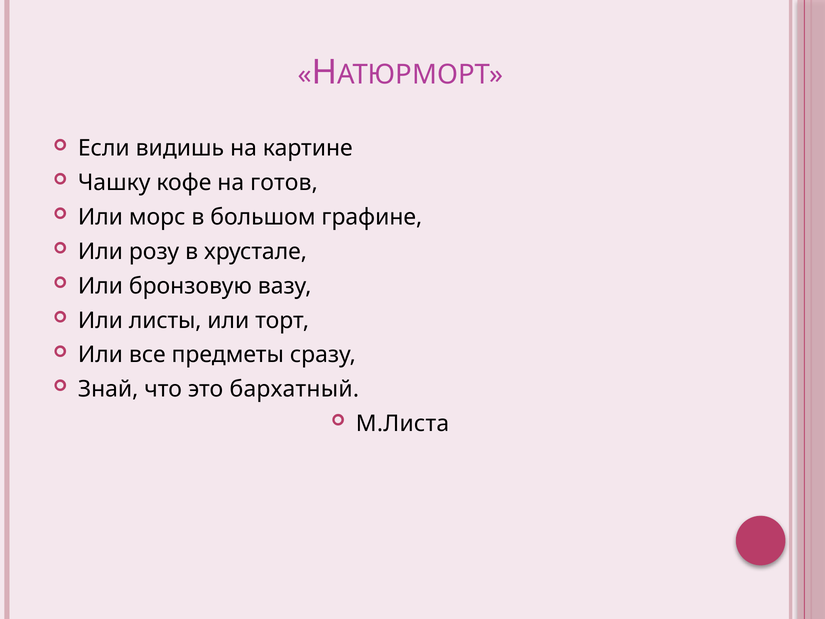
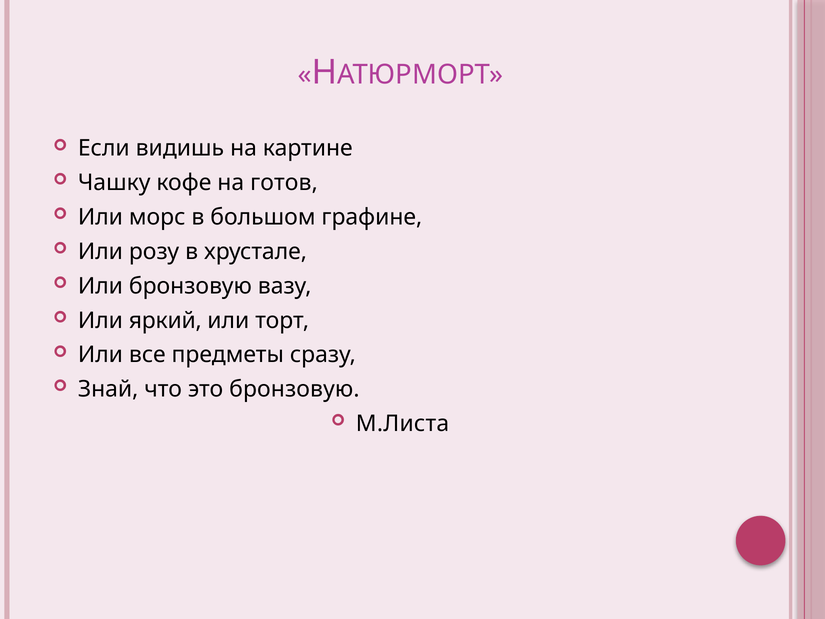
листы: листы -> яркий
это бархатный: бархатный -> бронзовую
